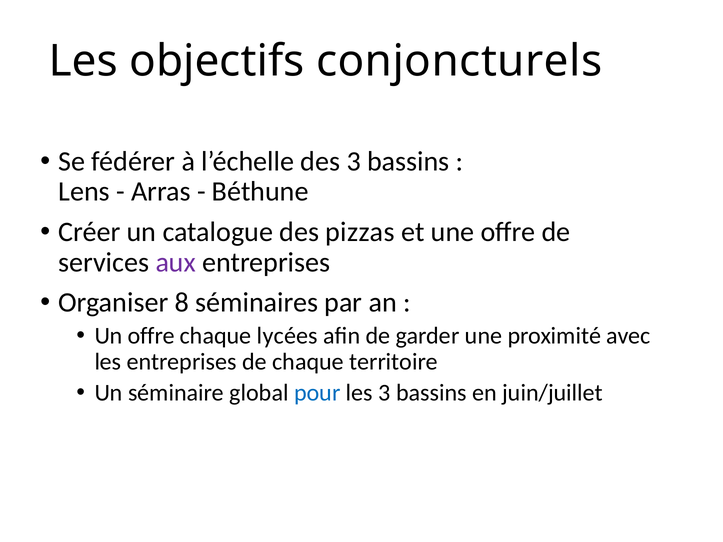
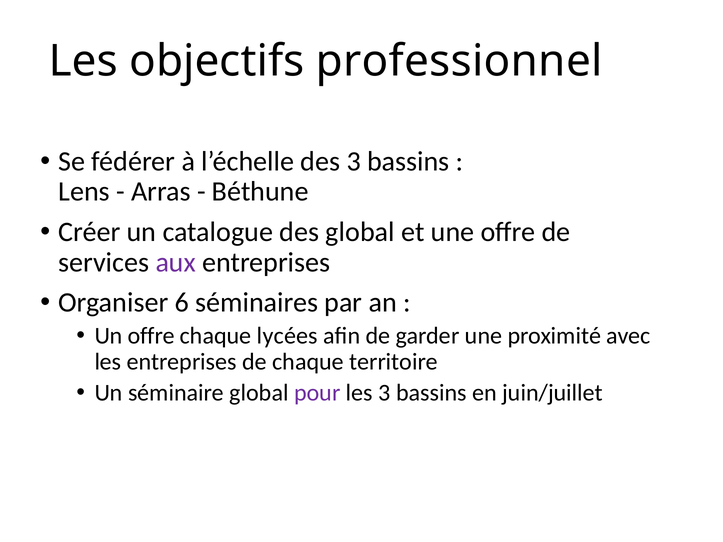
conjoncturels: conjoncturels -> professionnel
des pizzas: pizzas -> global
8: 8 -> 6
pour colour: blue -> purple
